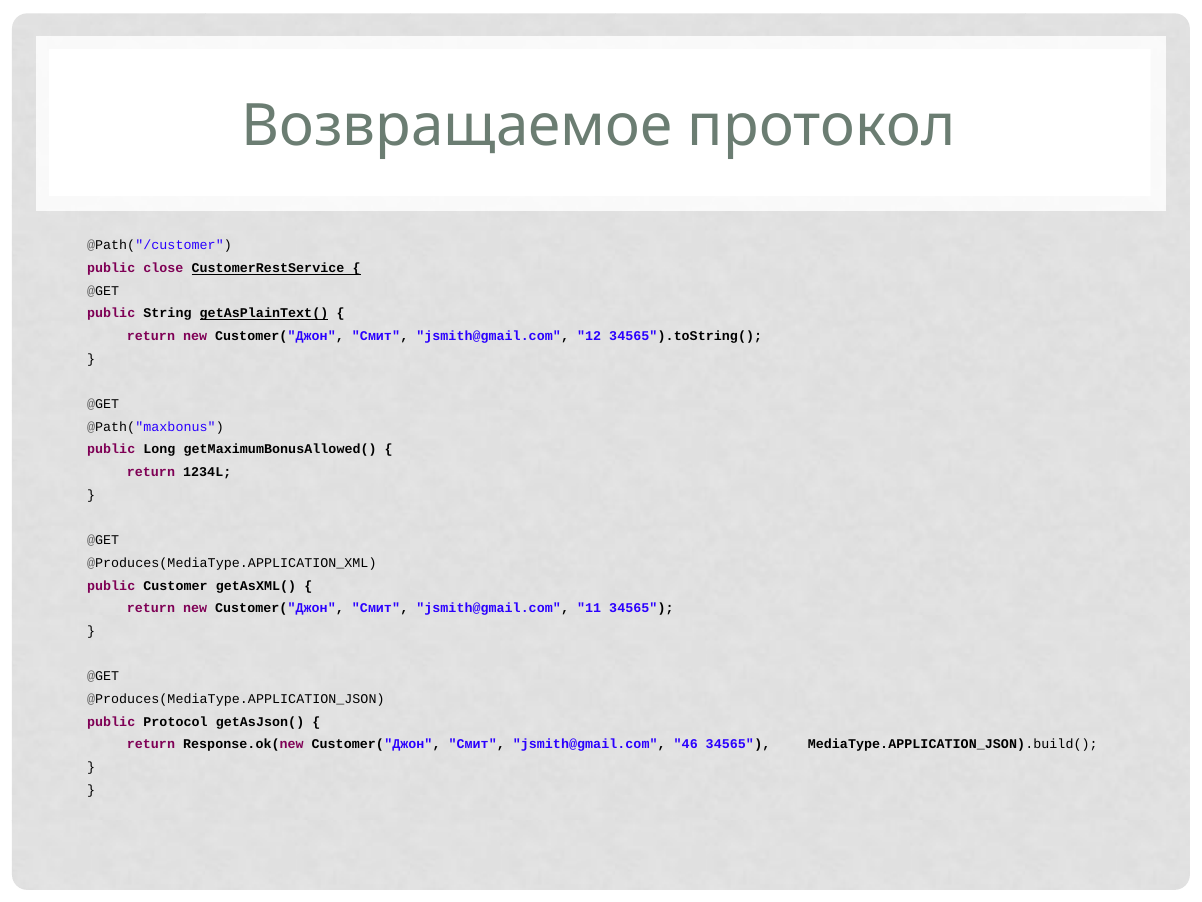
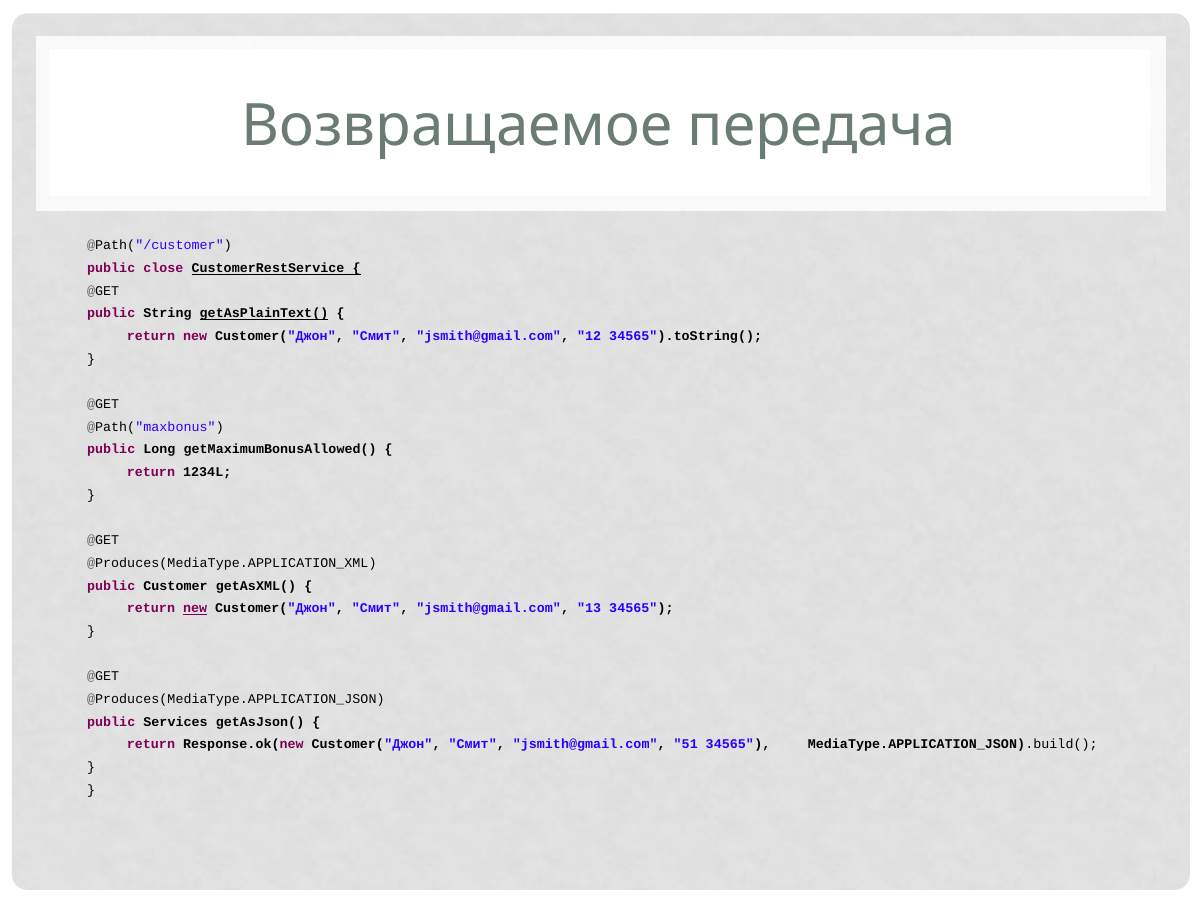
протокол: протокол -> передача
new at (195, 608) underline: none -> present
11: 11 -> 13
Protocol: Protocol -> Services
46: 46 -> 51
